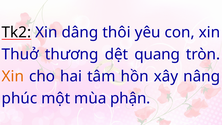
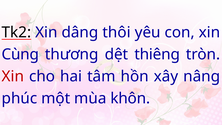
Thuở: Thuở -> Cùng
quang: quang -> thiêng
Xin at (13, 76) colour: orange -> red
phận: phận -> khôn
